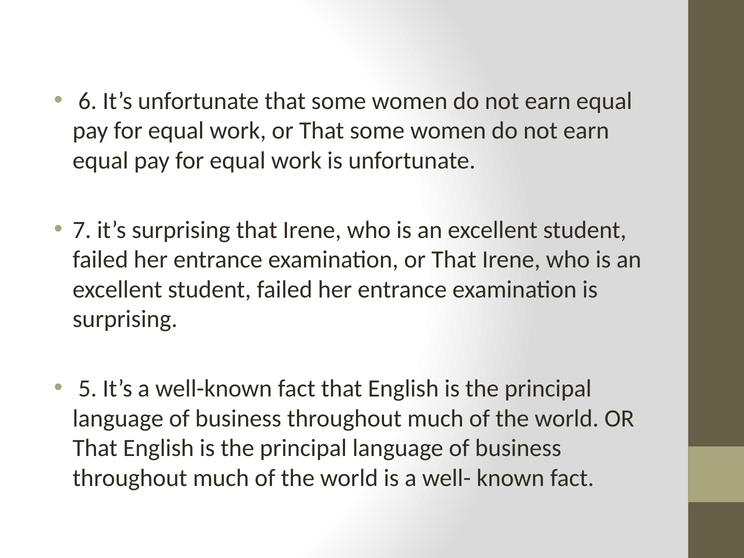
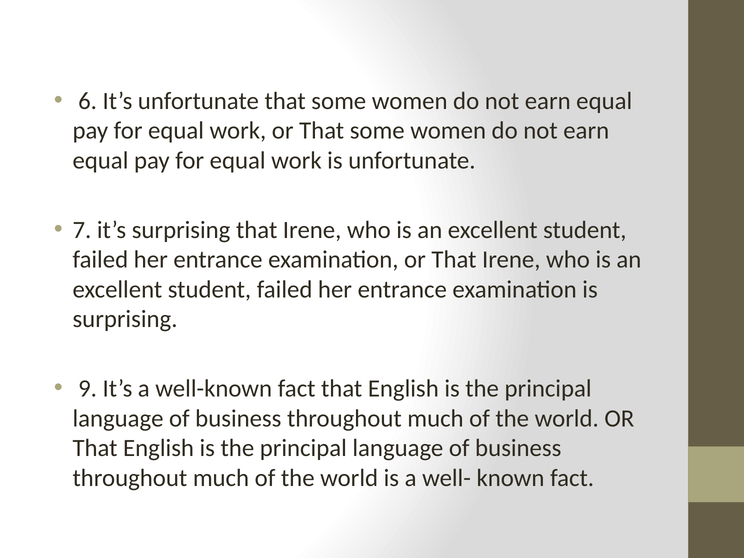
5: 5 -> 9
